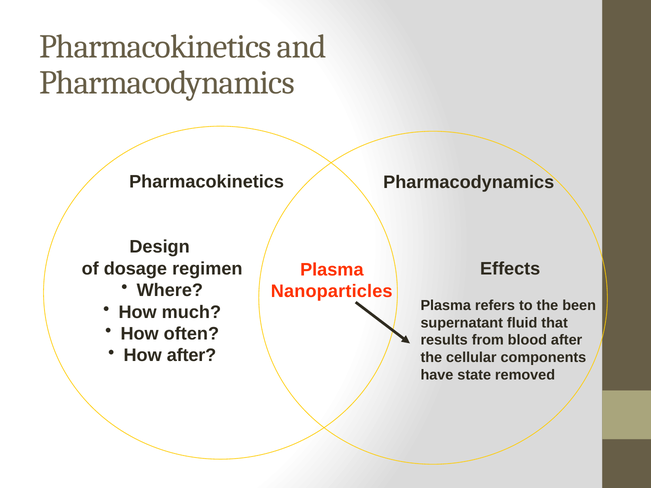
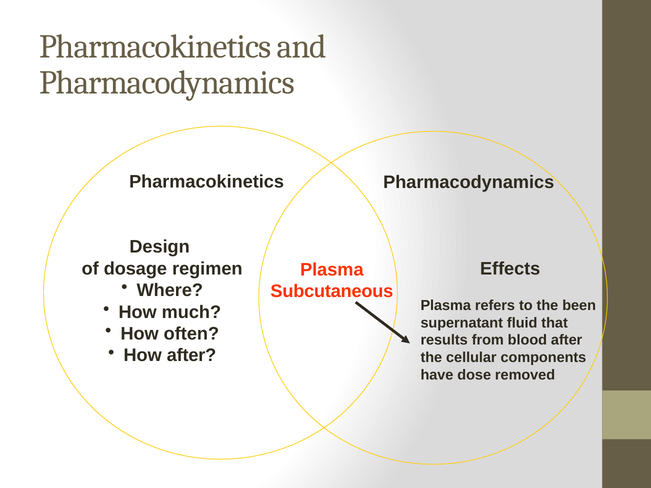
Nanoparticles: Nanoparticles -> Subcutaneous
state: state -> dose
